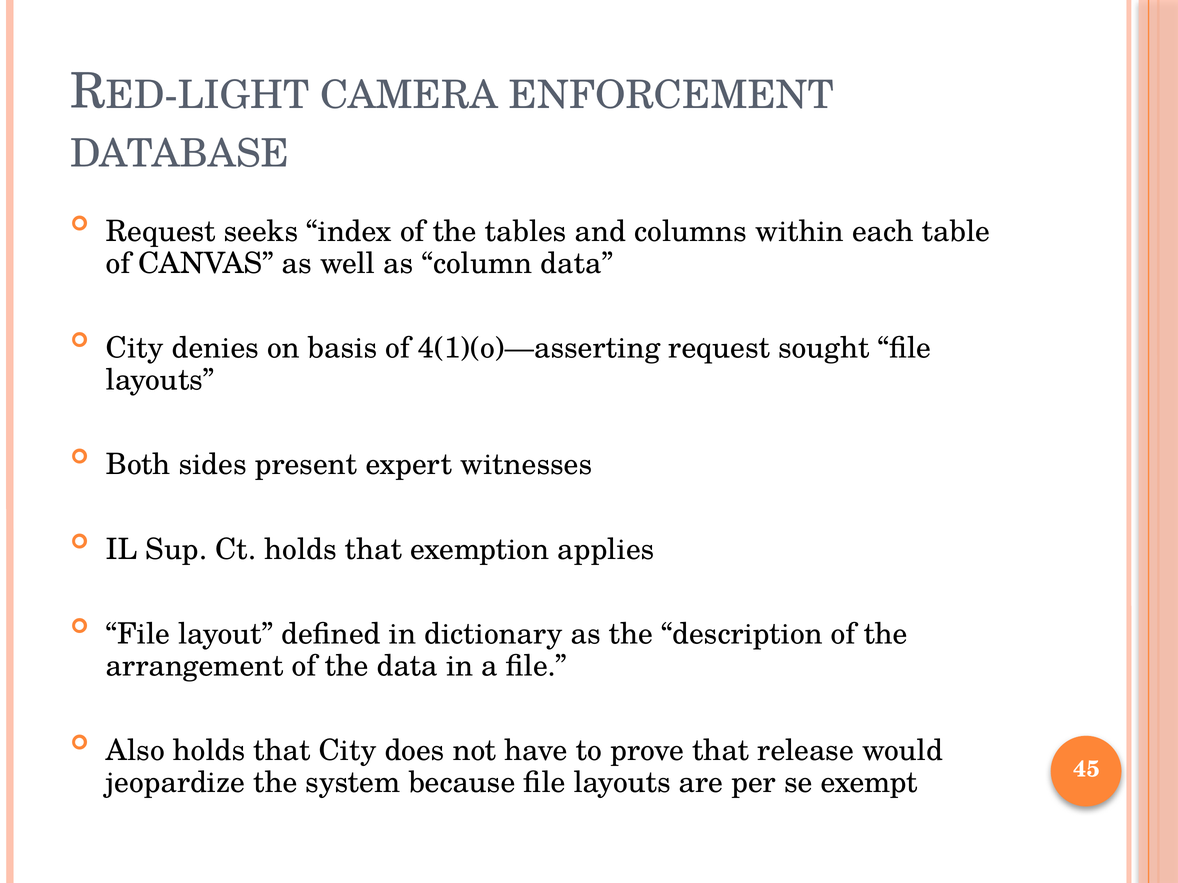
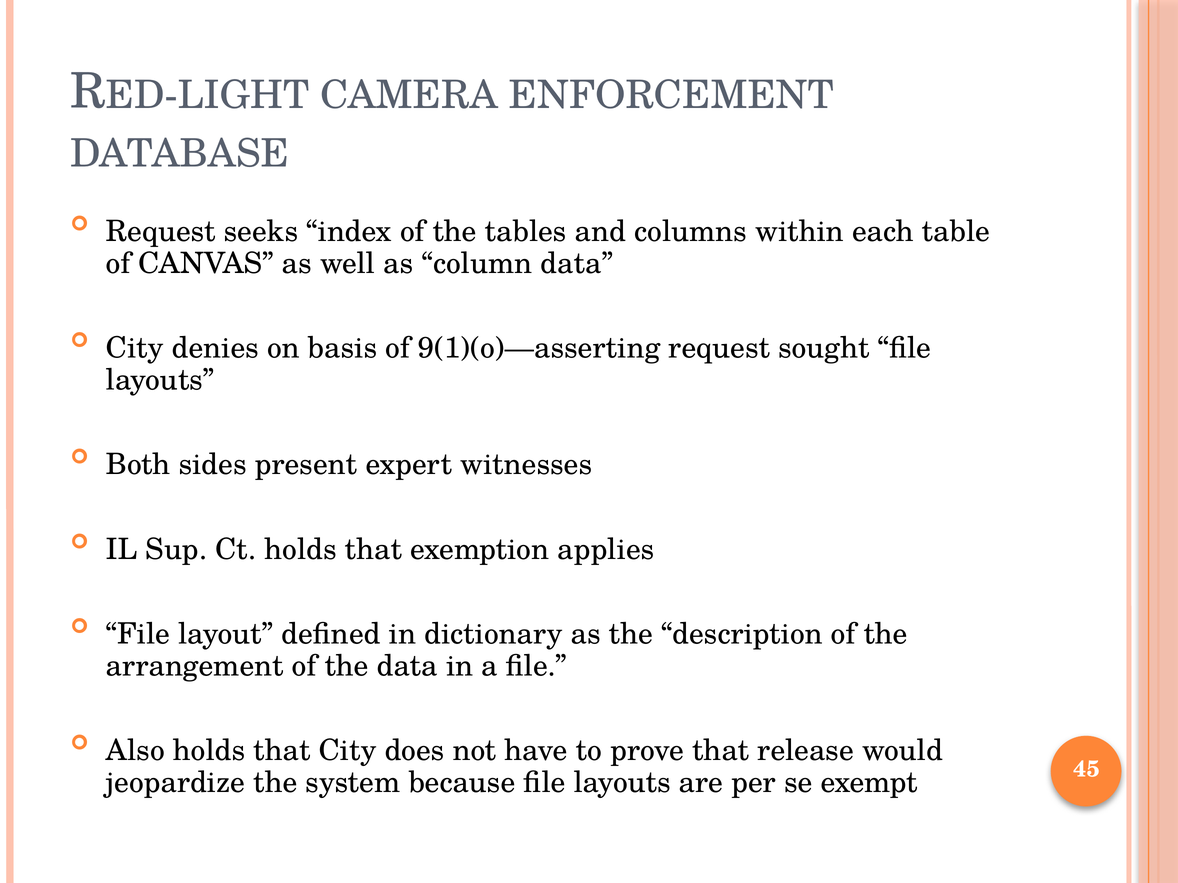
4(1)(o)—asserting: 4(1)(o)—asserting -> 9(1)(o)—asserting
